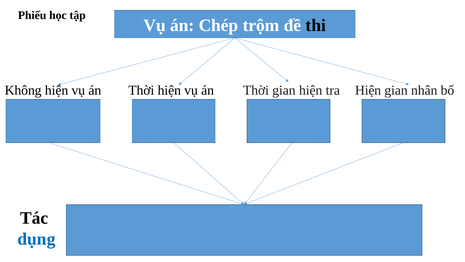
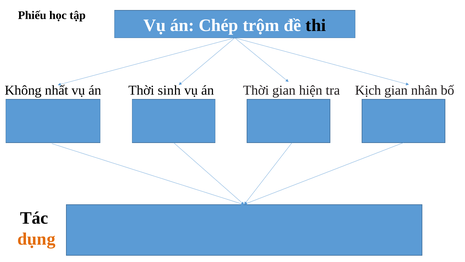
Không hiện: hiện -> nhất
Thời hiện: hiện -> sinh
tra Hiện: Hiện -> Kịch
dụng colour: blue -> orange
